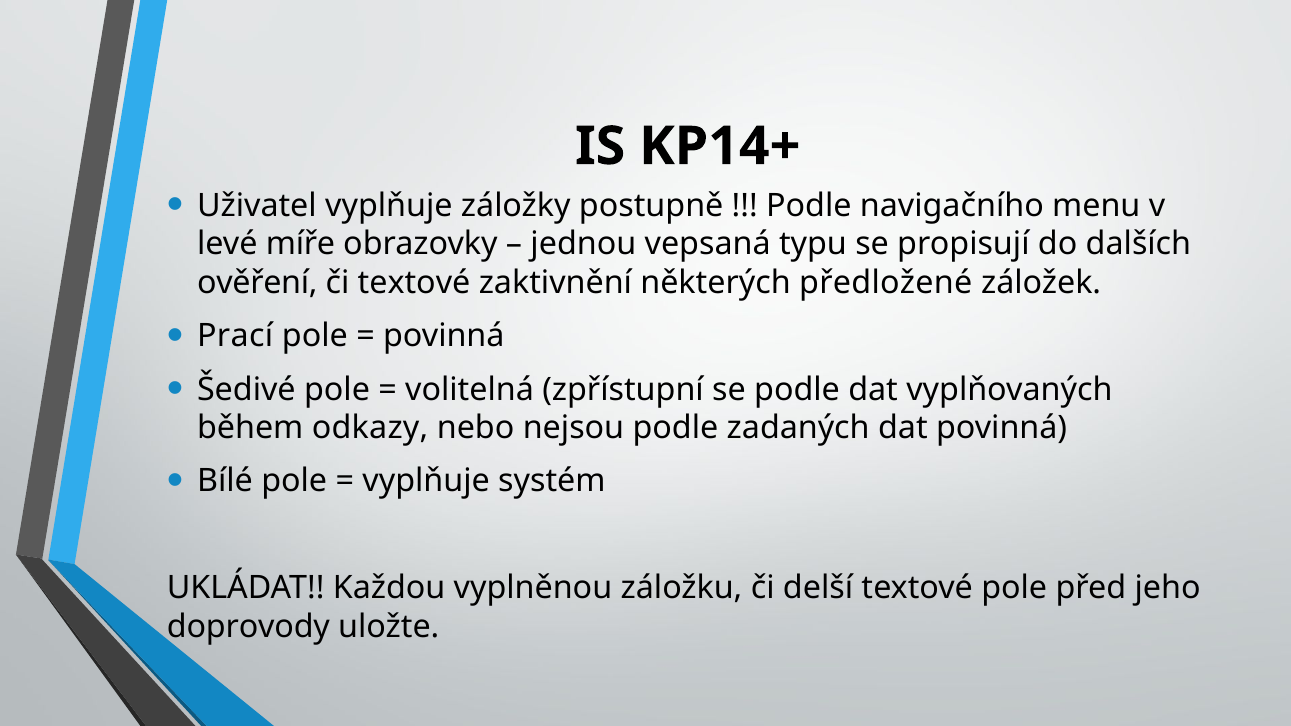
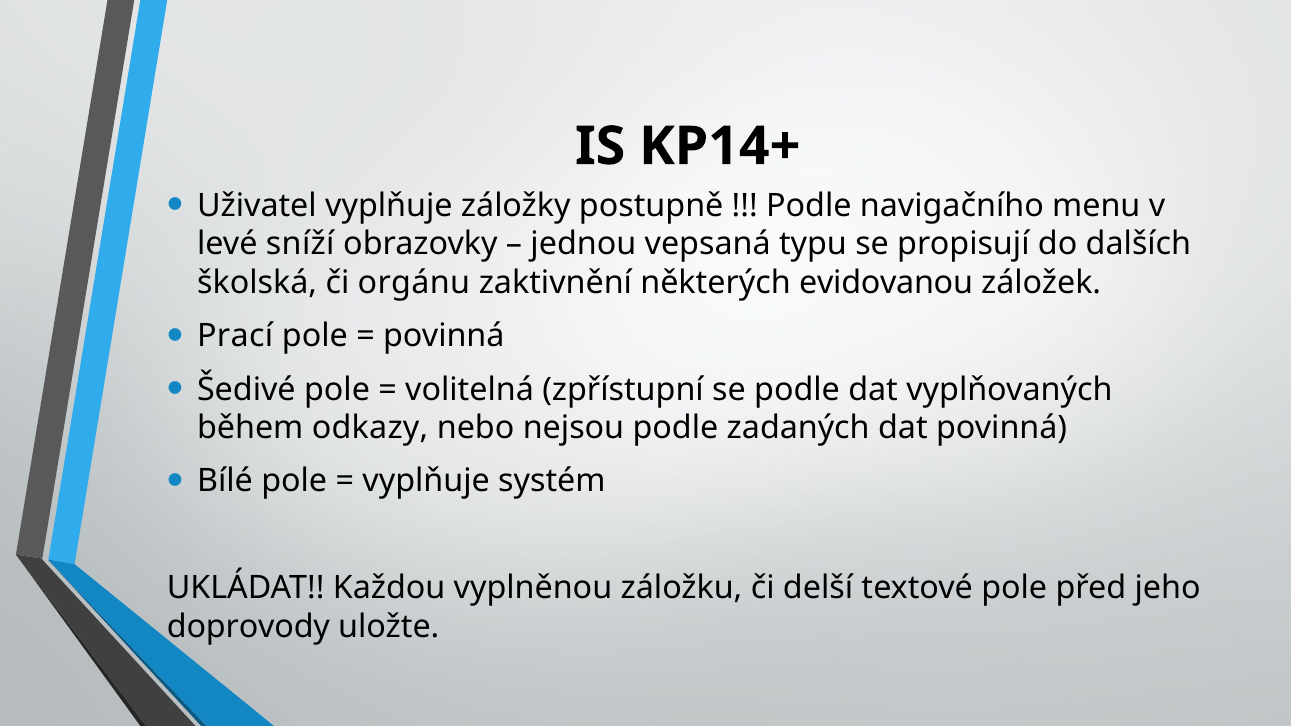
míře: míře -> sníží
ověření: ověření -> školská
či textové: textové -> orgánu
předložené: předložené -> evidovanou
